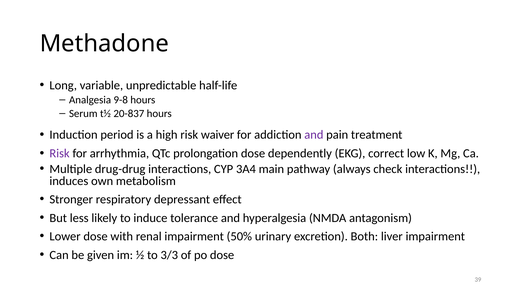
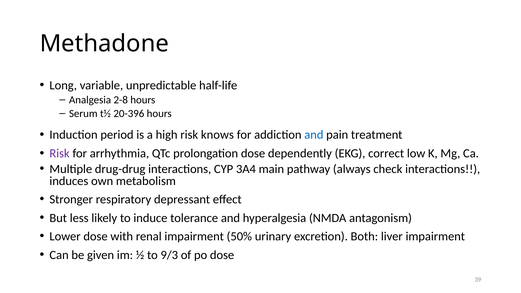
9-8: 9-8 -> 2-8
20-837: 20-837 -> 20-396
waiver: waiver -> knows
and at (314, 135) colour: purple -> blue
3/3: 3/3 -> 9/3
